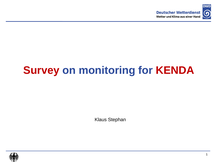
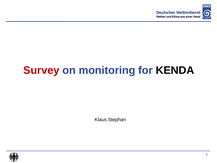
KENDA colour: red -> black
